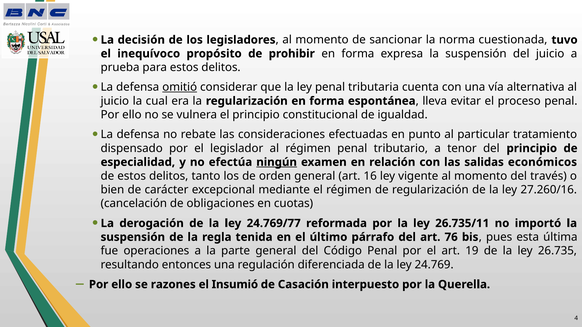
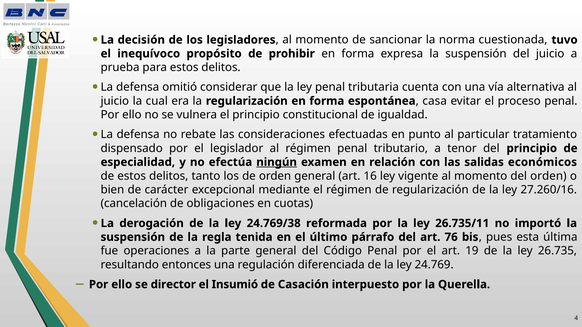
omitió underline: present -> none
lleva: lleva -> casa
del través: través -> orden
24.769/77: 24.769/77 -> 24.769/38
razones: razones -> director
